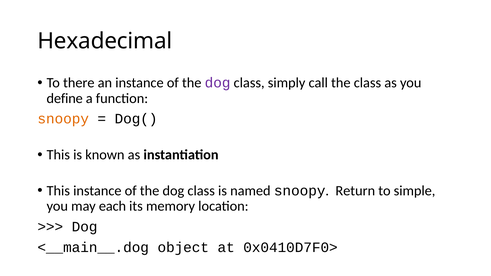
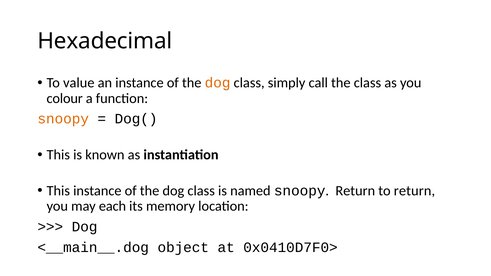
there: there -> value
dog at (218, 83) colour: purple -> orange
define: define -> colour
to simple: simple -> return
